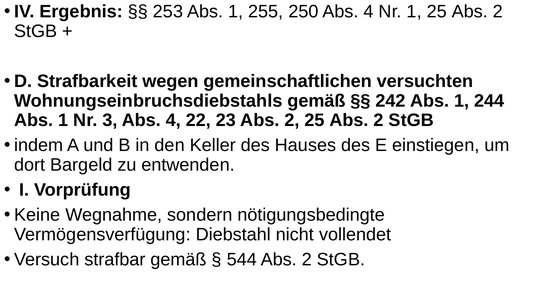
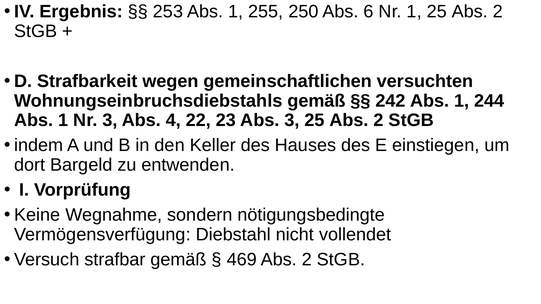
250 Abs 4: 4 -> 6
23 Abs 2: 2 -> 3
544: 544 -> 469
